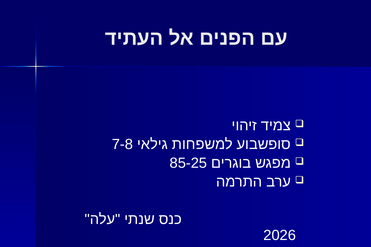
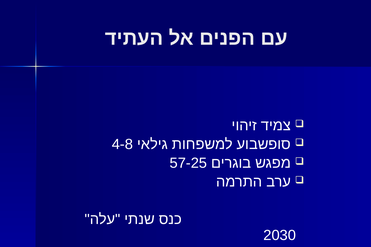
7-8: 7-8 -> 4-8
85-25: 85-25 -> 57-25
2026: 2026 -> 2030
